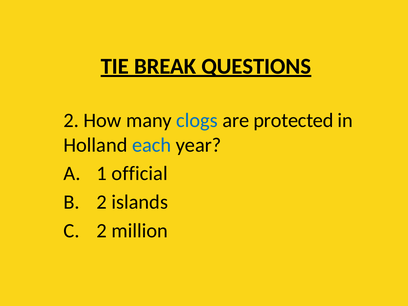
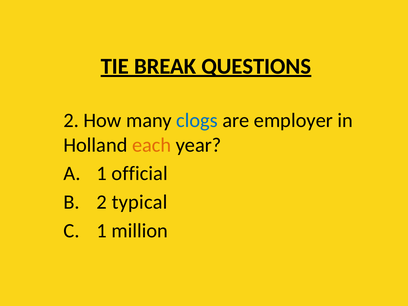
protected: protected -> employer
each colour: blue -> orange
islands: islands -> typical
2 at (102, 231): 2 -> 1
